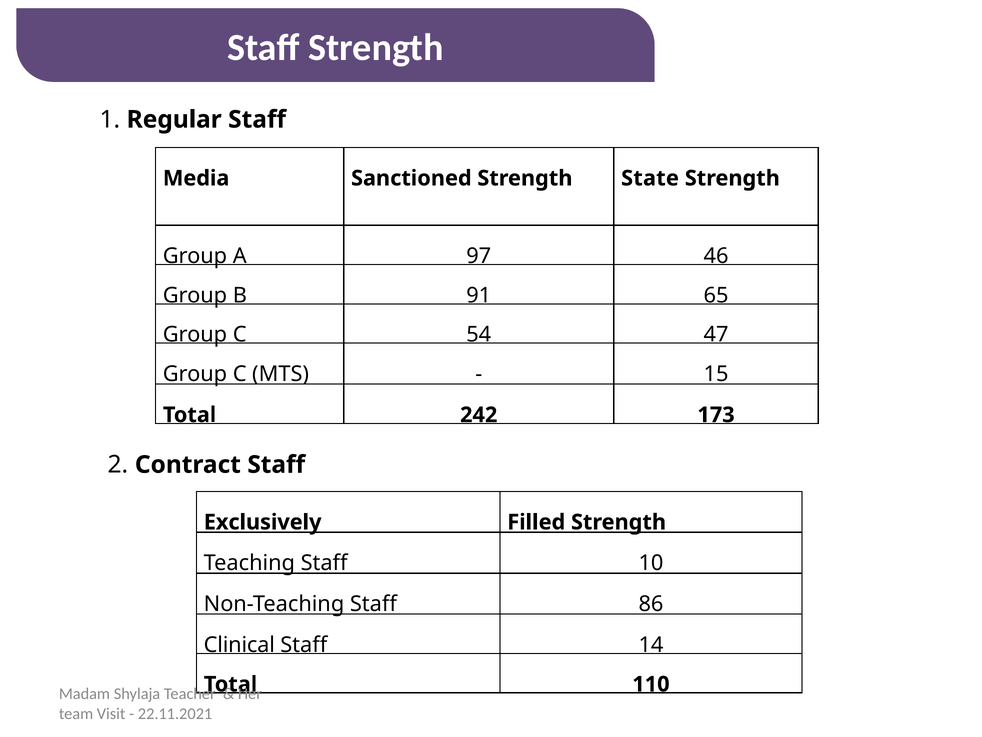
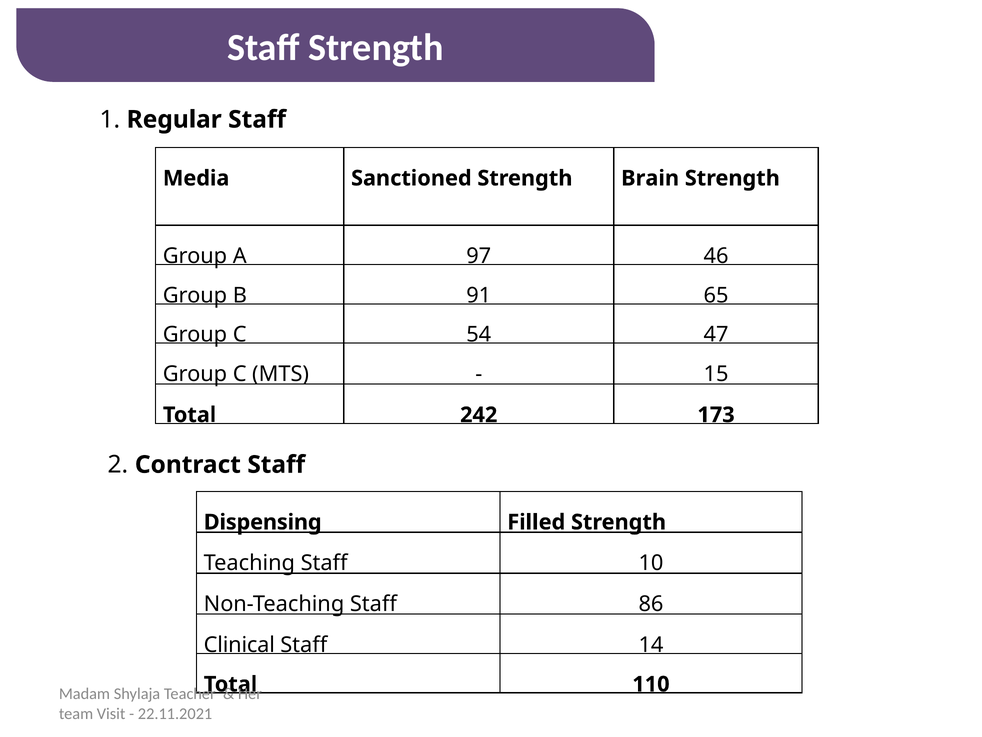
State: State -> Brain
Exclusively: Exclusively -> Dispensing
